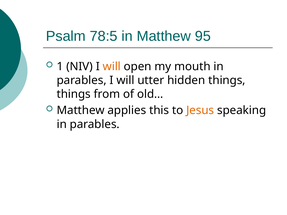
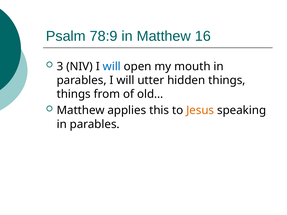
78:5: 78:5 -> 78:9
95: 95 -> 16
1: 1 -> 3
will at (112, 67) colour: orange -> blue
